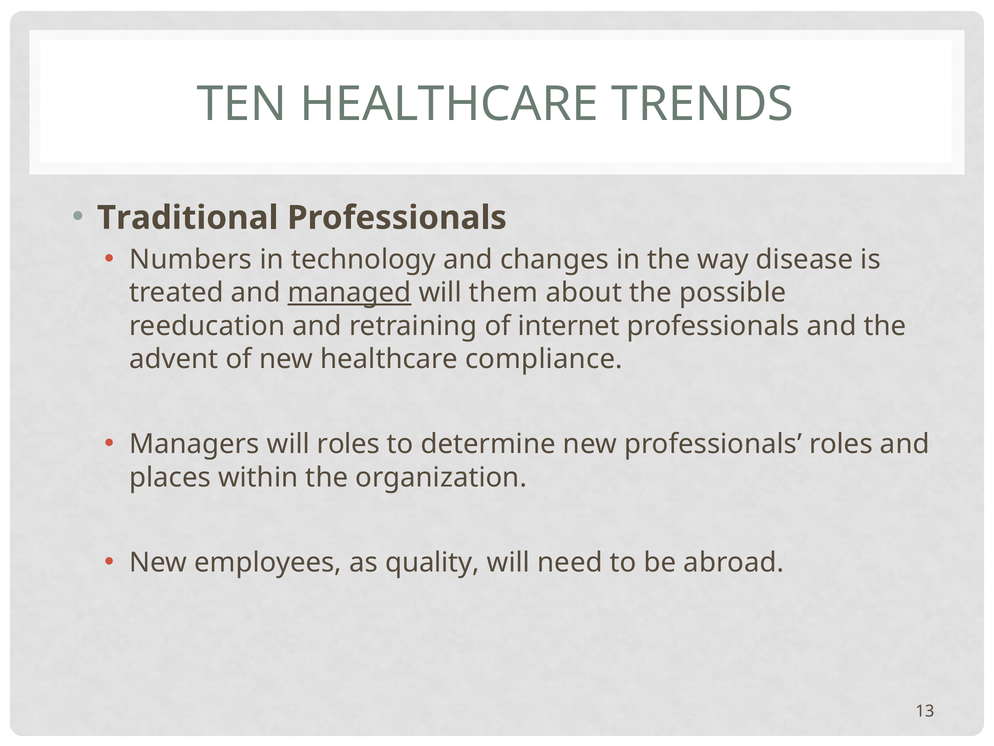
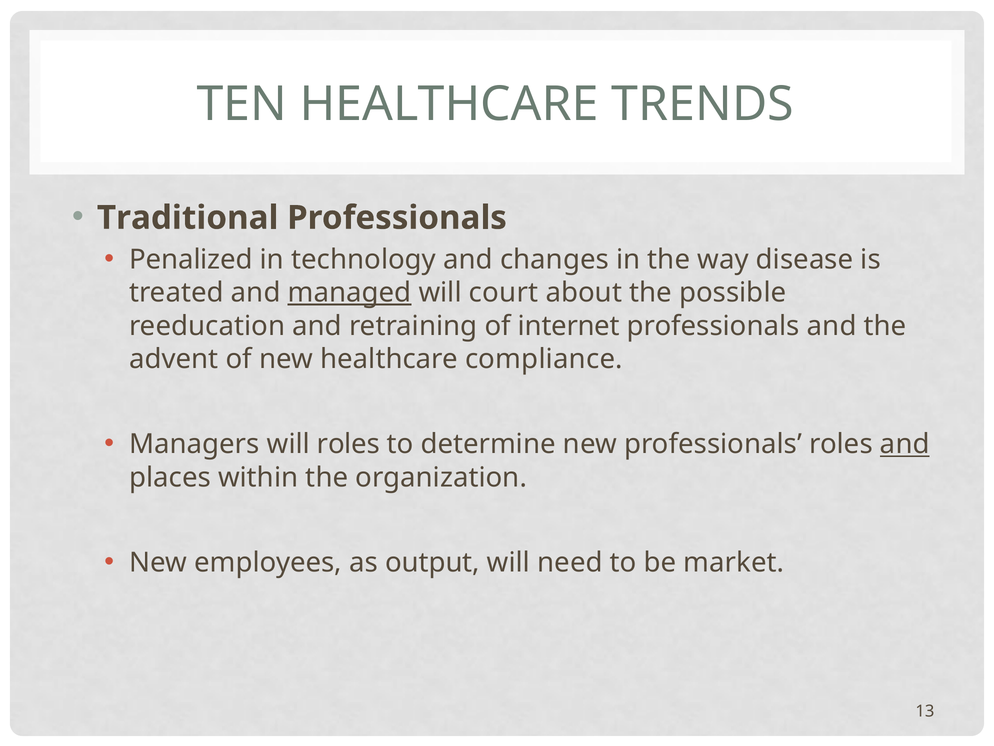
Numbers: Numbers -> Penalized
them: them -> court
and at (905, 444) underline: none -> present
quality: quality -> output
abroad: abroad -> market
